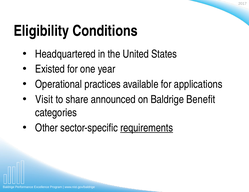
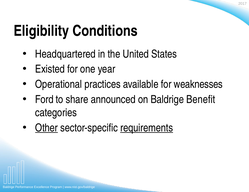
applications: applications -> weaknesses
Visit: Visit -> Ford
Other underline: none -> present
